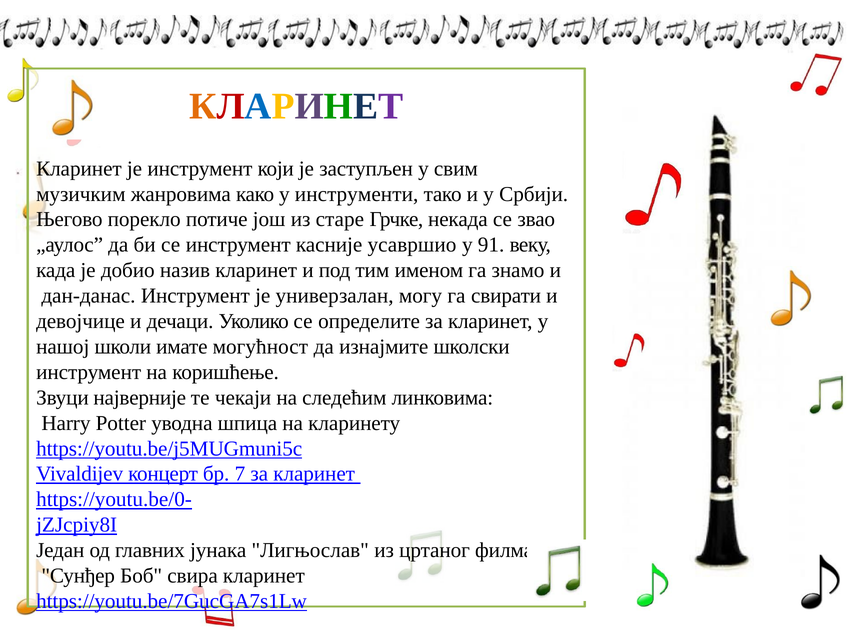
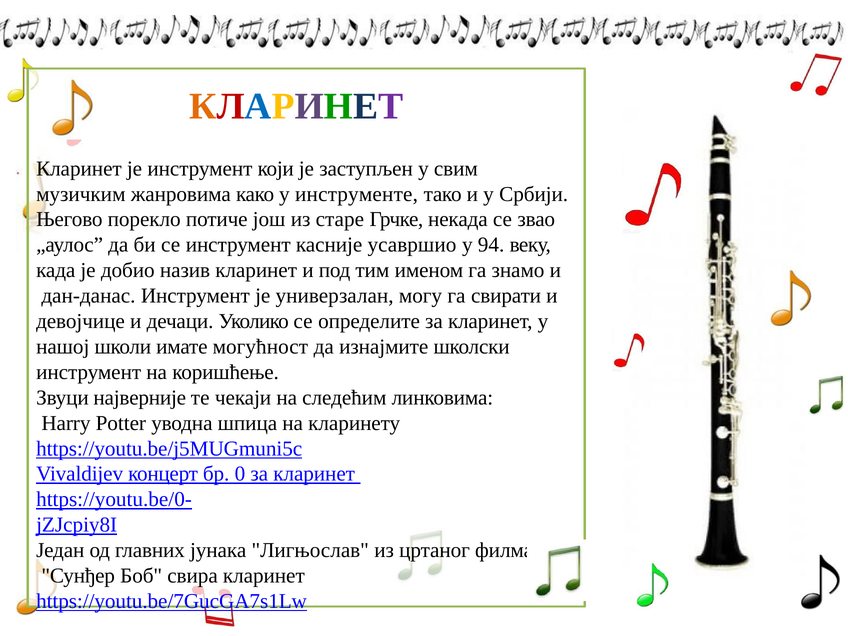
инструменти: инструменти -> инструменте
91: 91 -> 94
7: 7 -> 0
